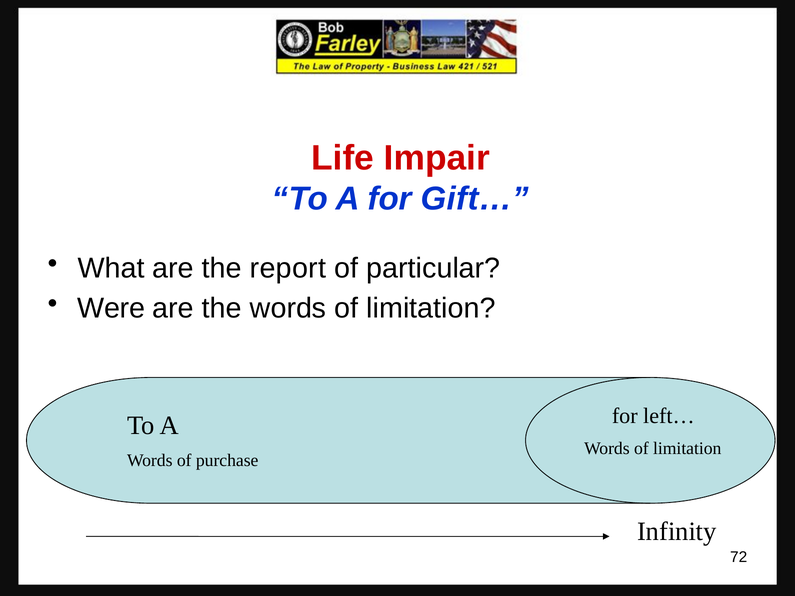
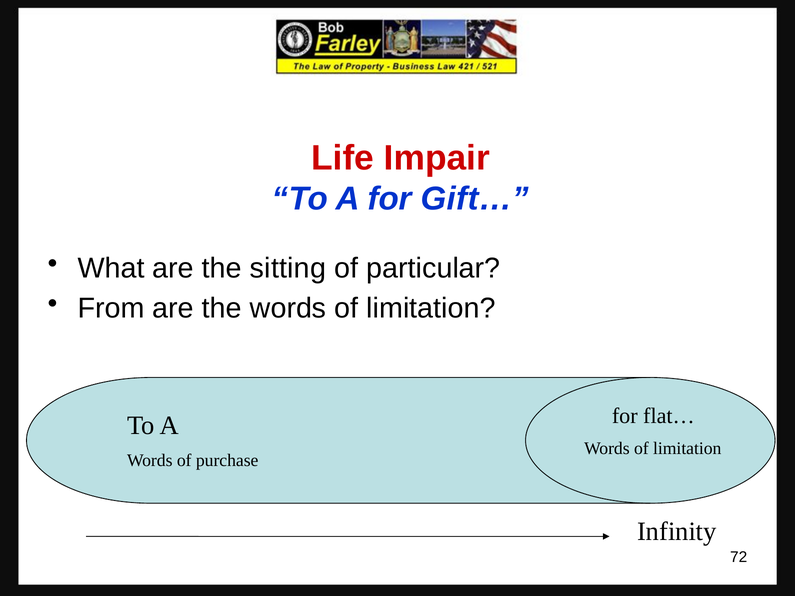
report: report -> sitting
Were: Were -> From
left…: left… -> flat…
